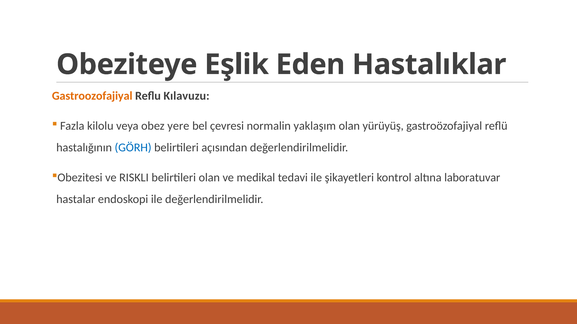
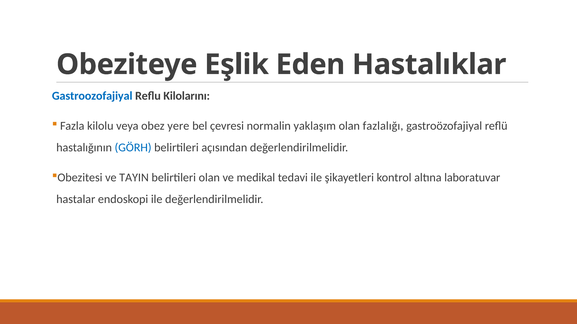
Gastroozofajiyal colour: orange -> blue
Kılavuzu: Kılavuzu -> Kilolarını
yürüyüş: yürüyüş -> fazlalığı
RISKLI: RISKLI -> TAYIN
